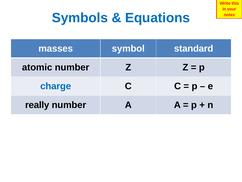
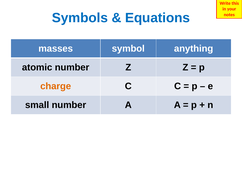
standard: standard -> anything
charge colour: blue -> orange
really: really -> small
